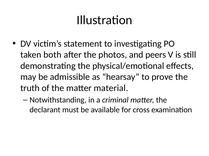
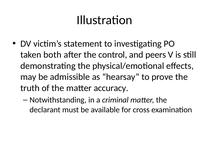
photos: photos -> control
material: material -> accuracy
